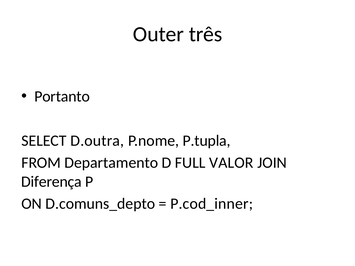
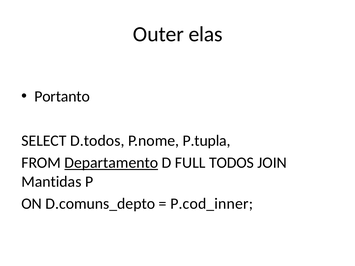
três: três -> elas
D.outra: D.outra -> D.todos
Departamento underline: none -> present
VALOR: VALOR -> TODOS
Diferença: Diferença -> Mantidas
